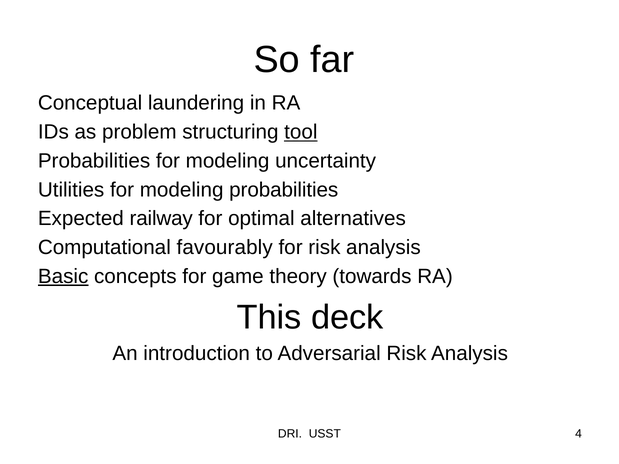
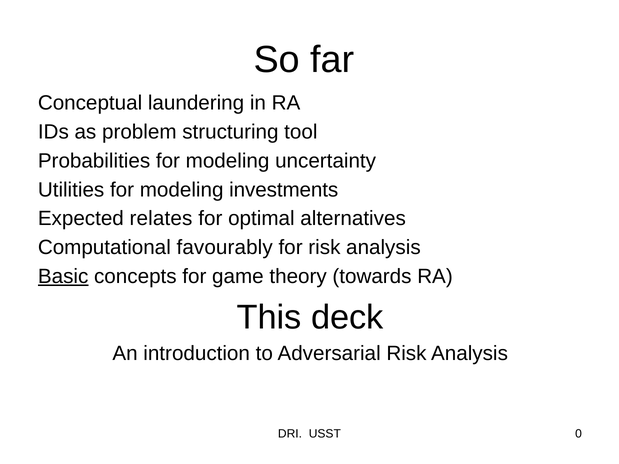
tool underline: present -> none
modeling probabilities: probabilities -> investments
railway: railway -> relates
4: 4 -> 0
